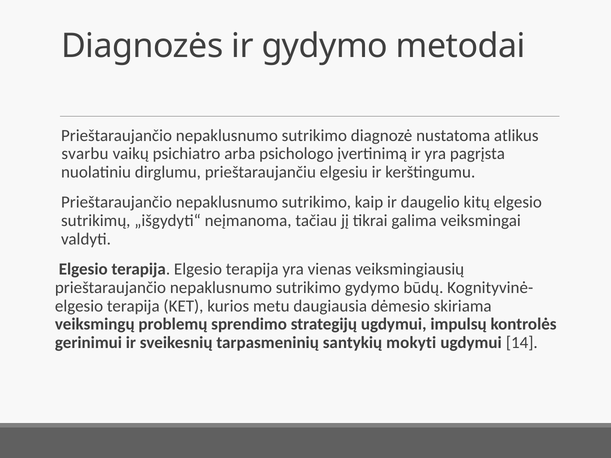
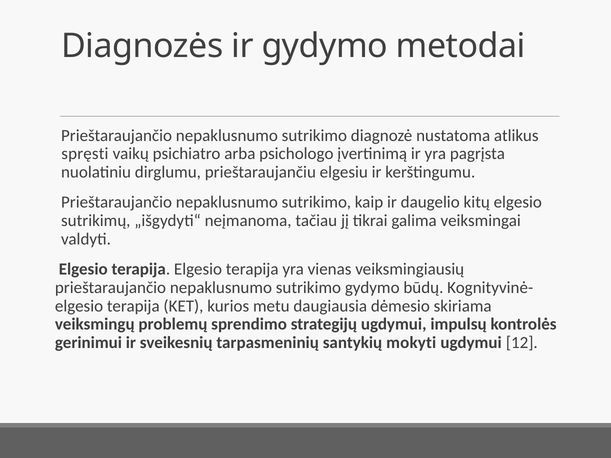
svarbu: svarbu -> spręsti
14: 14 -> 12
